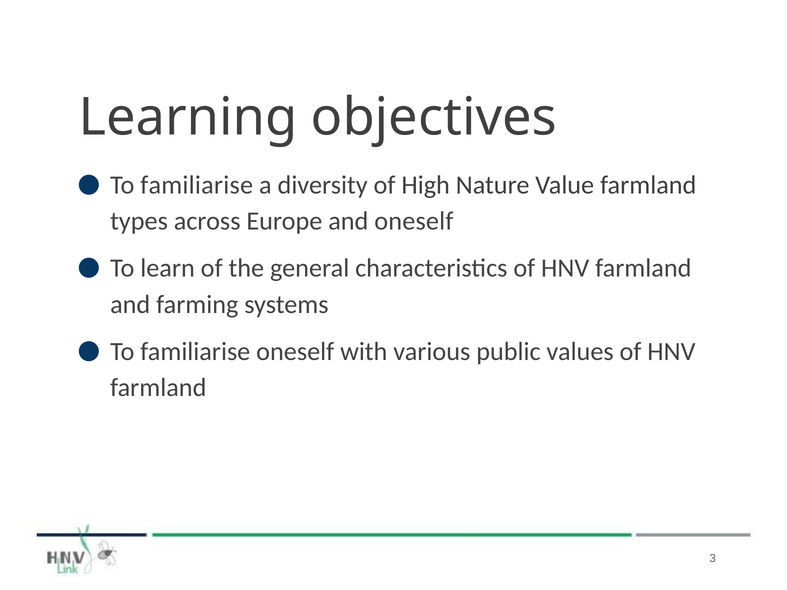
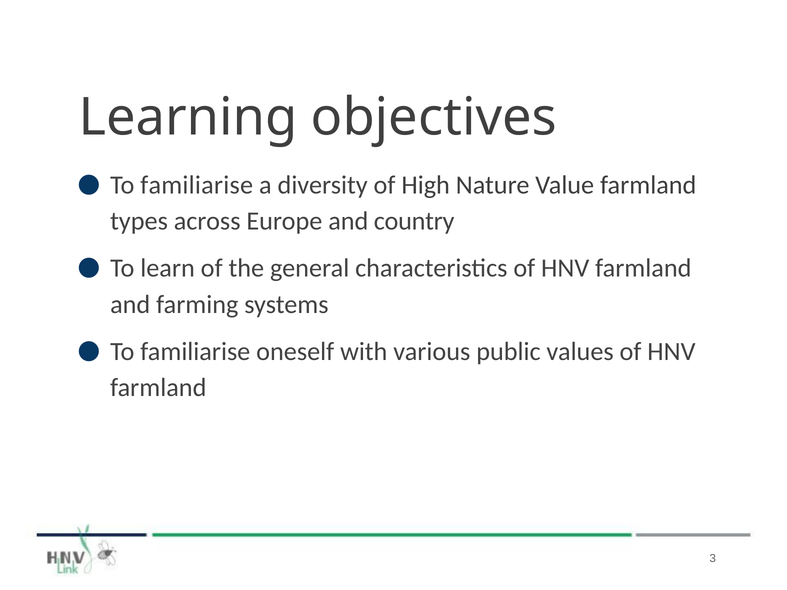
and oneself: oneself -> country
